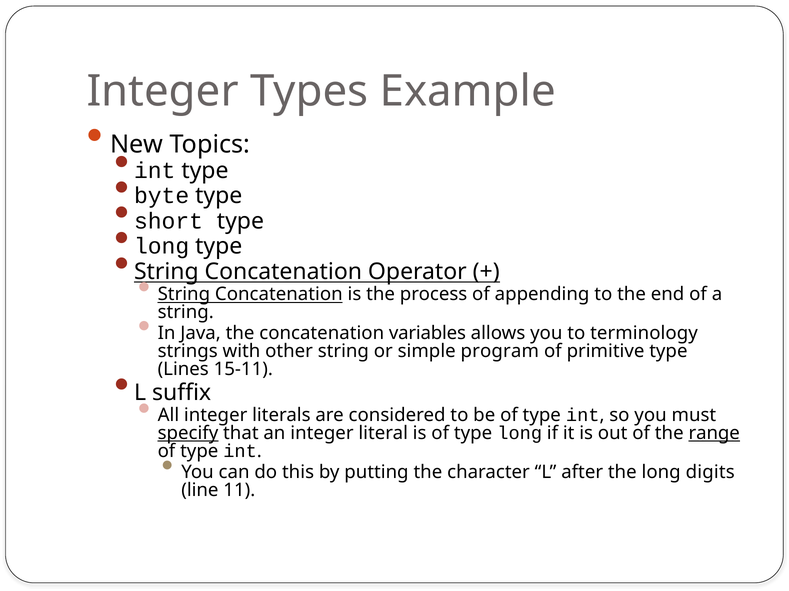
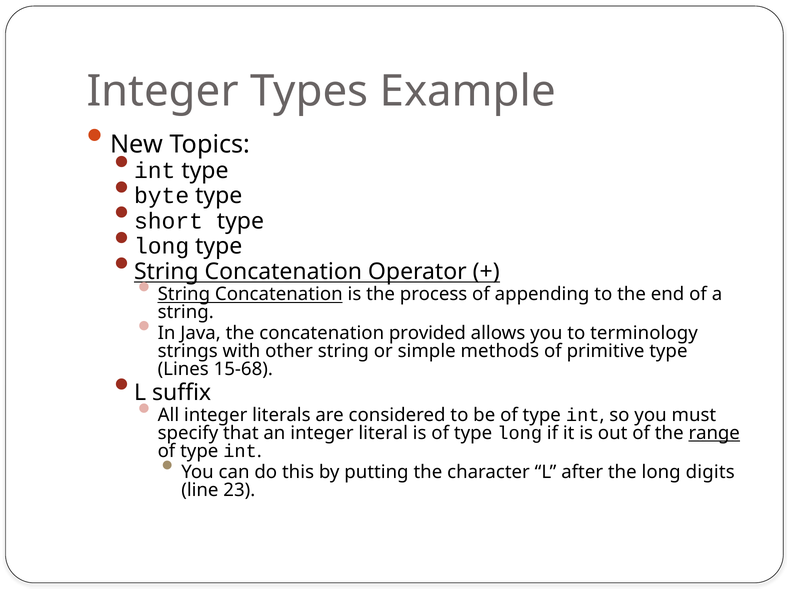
variables: variables -> provided
program: program -> methods
15-11: 15-11 -> 15-68
specify underline: present -> none
11: 11 -> 23
